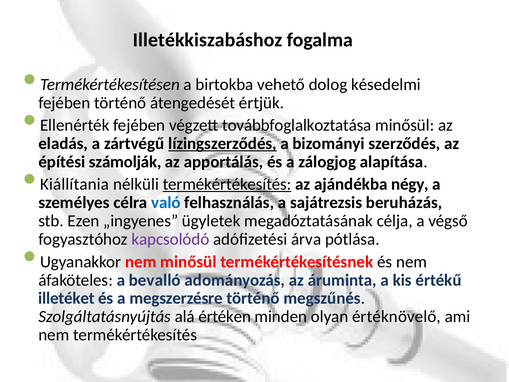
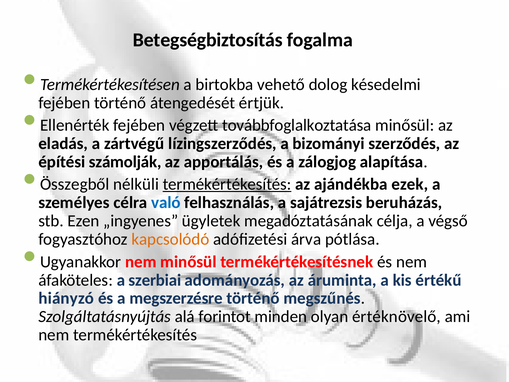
Illetékkiszabáshoz: Illetékkiszabáshoz -> Betegségbiztosítás
lízingszerződés underline: present -> none
Kiállítania: Kiállítania -> Összegből
négy: négy -> ezek
kapcsolódó colour: purple -> orange
bevalló: bevalló -> szerbiai
illetéket: illetéket -> hiányzó
értéken: értéken -> forintot
